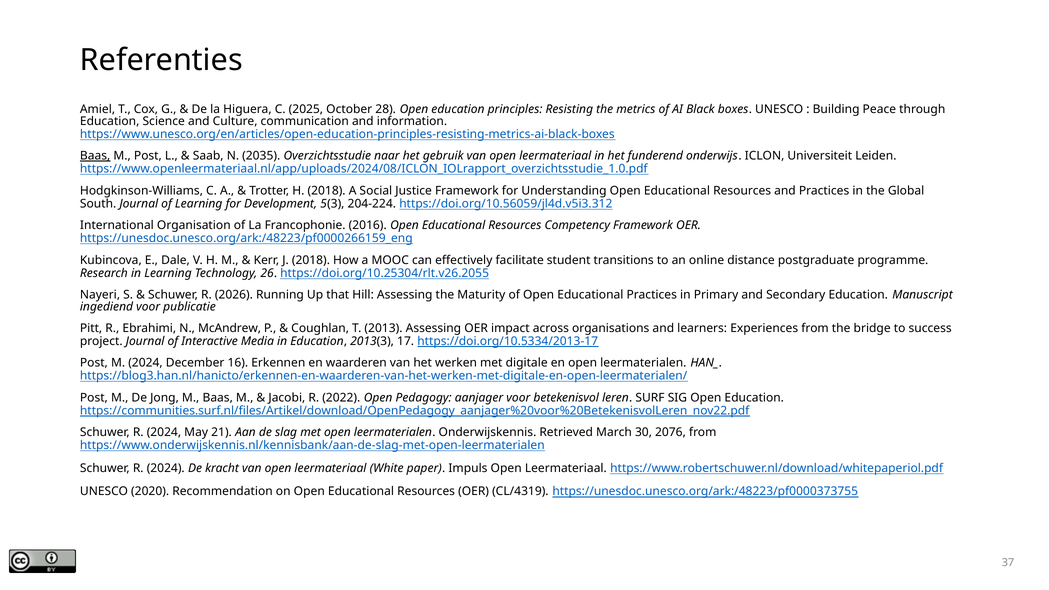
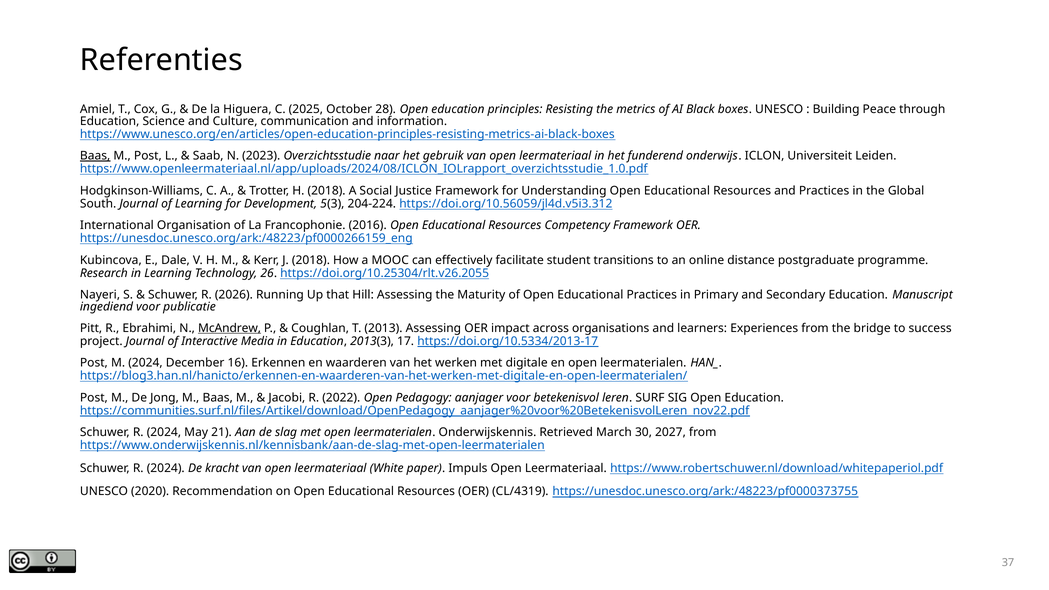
2035: 2035 -> 2023
McAndrew underline: none -> present
2076: 2076 -> 2027
